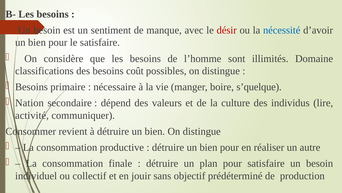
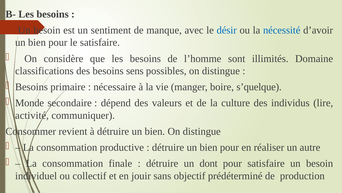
désir colour: red -> blue
coût: coût -> sens
Nation: Nation -> Monde
plan: plan -> dont
